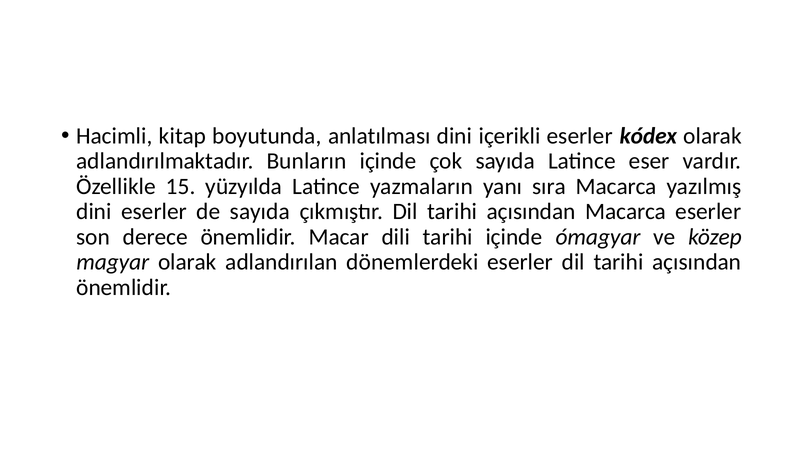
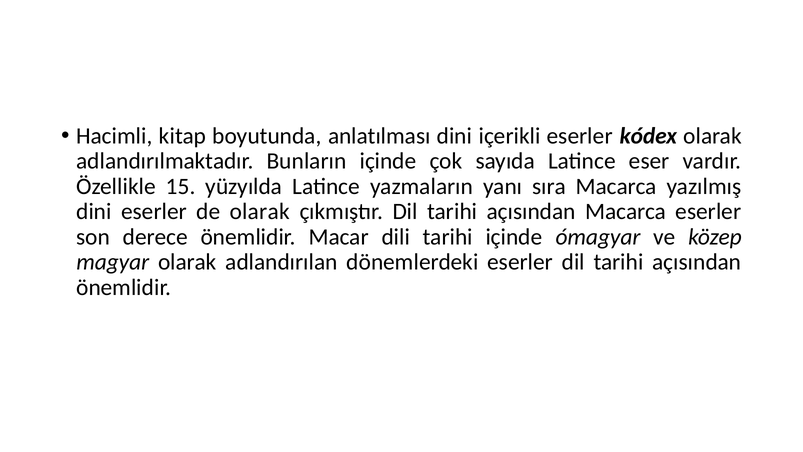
de sayıda: sayıda -> olarak
